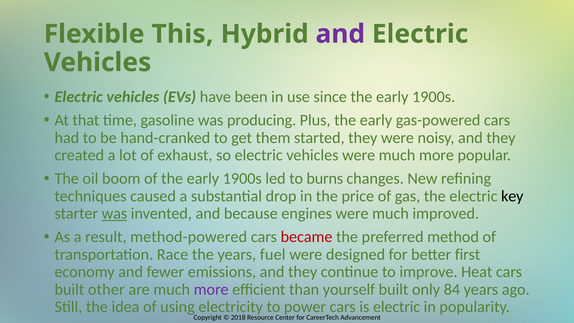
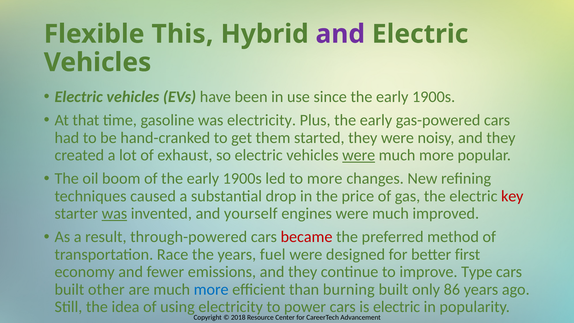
was producing: producing -> electricity
were at (359, 155) underline: none -> present
to burns: burns -> more
key colour: black -> red
because: because -> yourself
method-powered: method-powered -> through-powered
Heat: Heat -> Type
more at (211, 289) colour: purple -> blue
yourself: yourself -> burning
84: 84 -> 86
